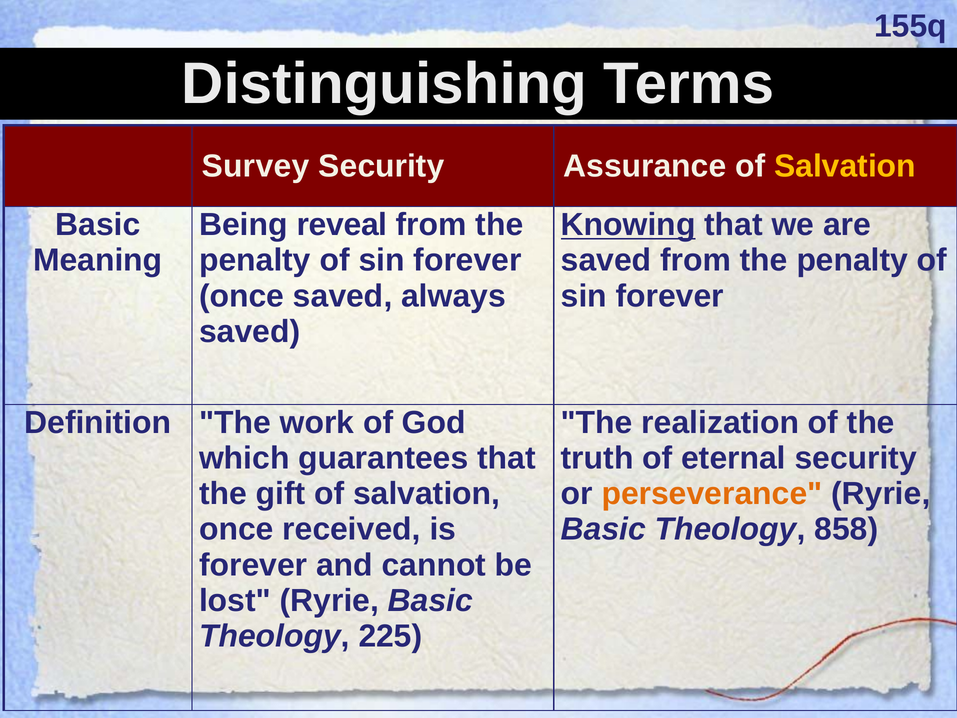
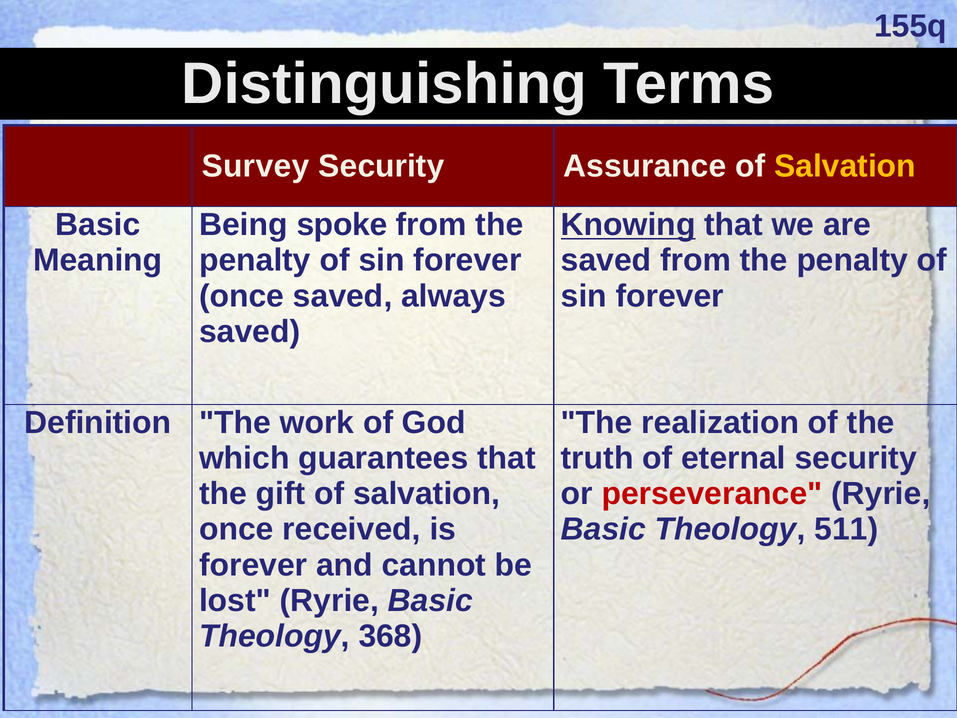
reveal: reveal -> spoke
perseverance colour: orange -> red
858: 858 -> 511
225: 225 -> 368
